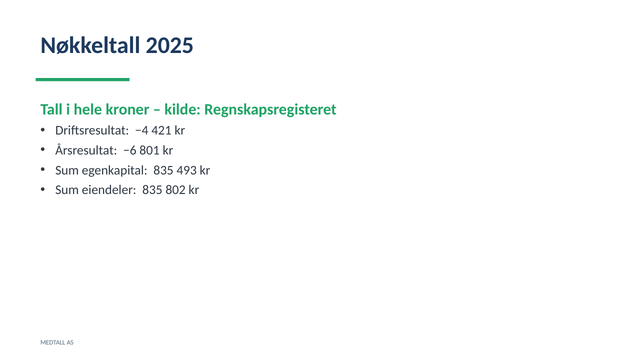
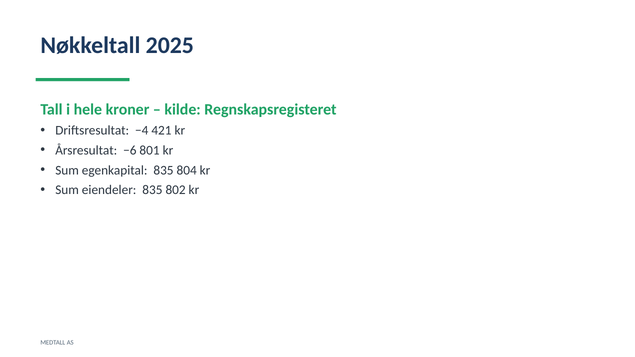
493: 493 -> 804
